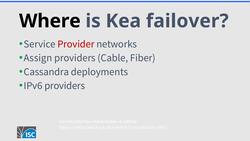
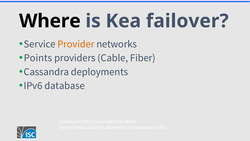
Provider colour: red -> orange
Assign: Assign -> Points
IPv6 providers: providers -> database
